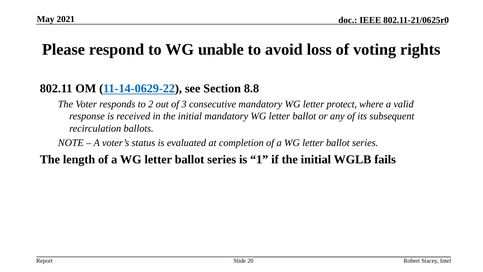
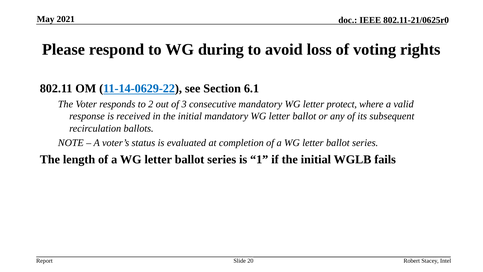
unable: unable -> during
8.8: 8.8 -> 6.1
